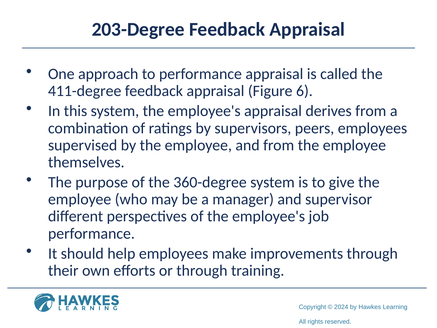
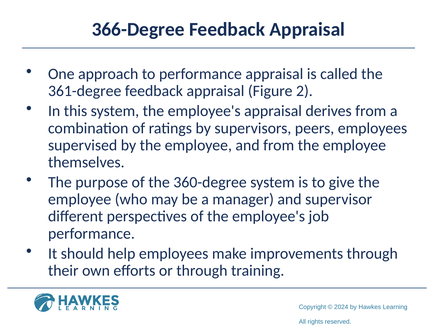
203-Degree: 203-Degree -> 366-Degree
411-degree: 411-degree -> 361-degree
6: 6 -> 2
